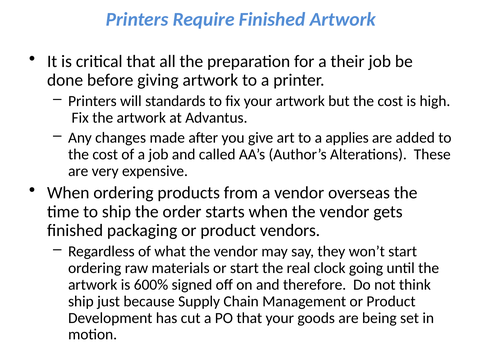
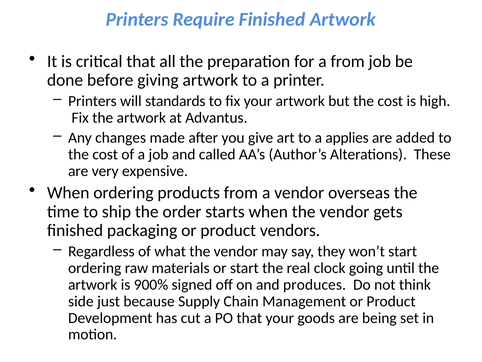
a their: their -> from
600%: 600% -> 900%
therefore: therefore -> produces
ship at (81, 301): ship -> side
